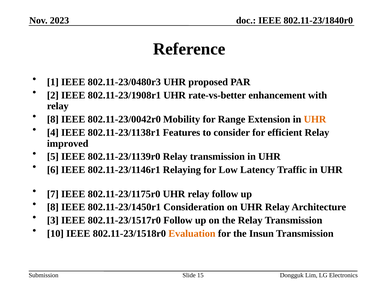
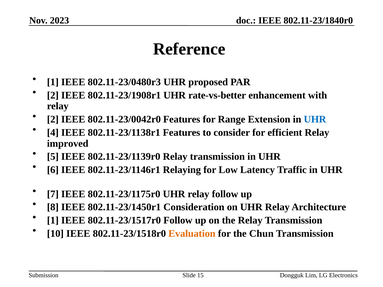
8 at (53, 119): 8 -> 2
802.11-23/0042r0 Mobility: Mobility -> Features
UHR at (315, 119) colour: orange -> blue
3 at (53, 221): 3 -> 1
Insun: Insun -> Chun
